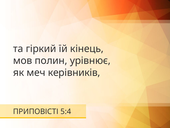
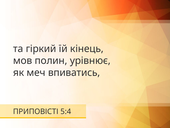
керівників: керівників -> впиватись
